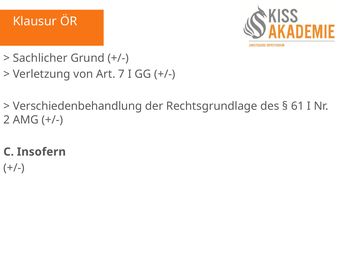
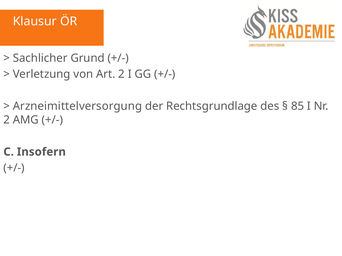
Art 7: 7 -> 2
Verschiedenbehandlung: Verschiedenbehandlung -> Arzneimittelversorgung
61: 61 -> 85
